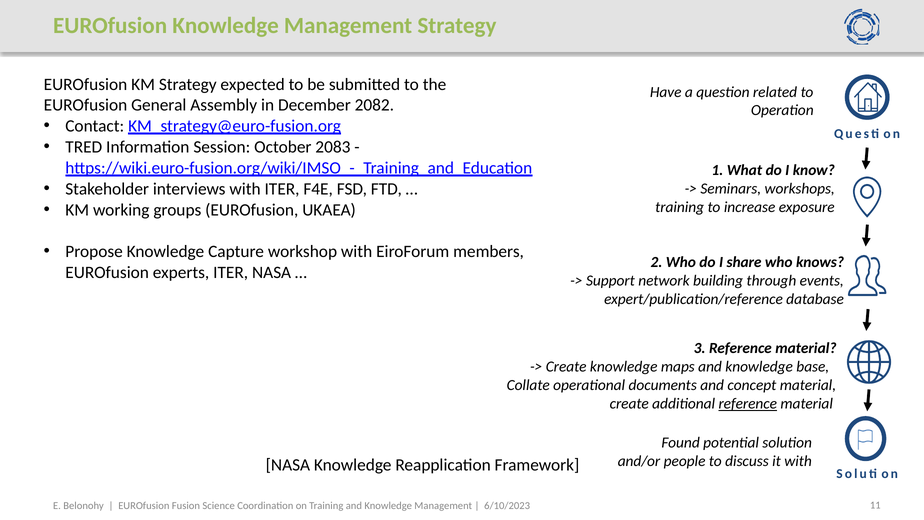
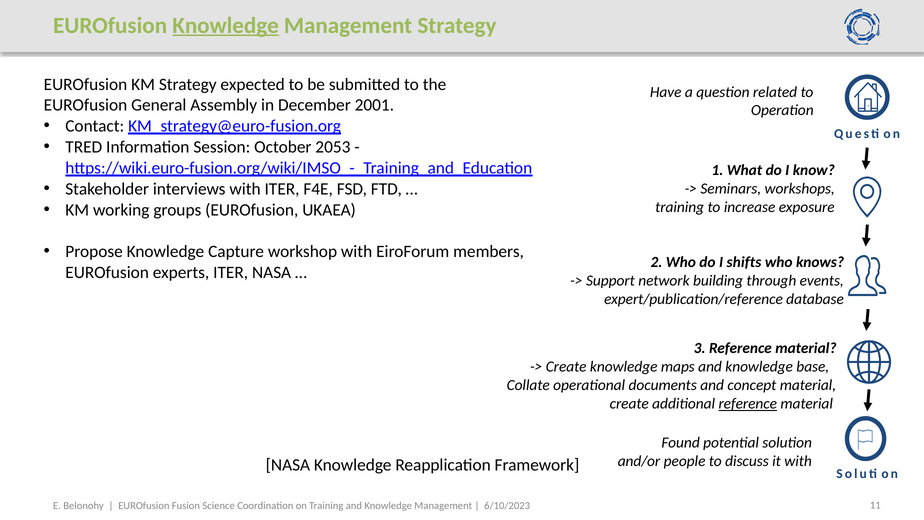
Knowledge at (226, 25) underline: none -> present
2082: 2082 -> 2001
2083: 2083 -> 2053
share: share -> shifts
